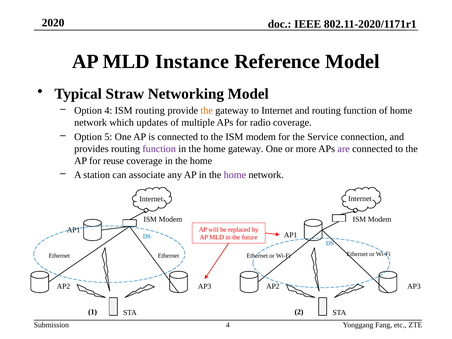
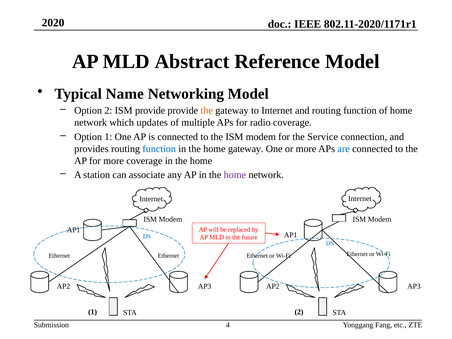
Instance: Instance -> Abstract
Straw: Straw -> Name
Option 4: 4 -> 2
ISM routing: routing -> provide
Option 5: 5 -> 1
function at (159, 149) colour: purple -> blue
are colour: purple -> blue
for reuse: reuse -> more
